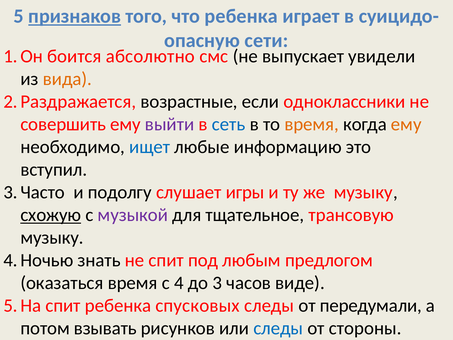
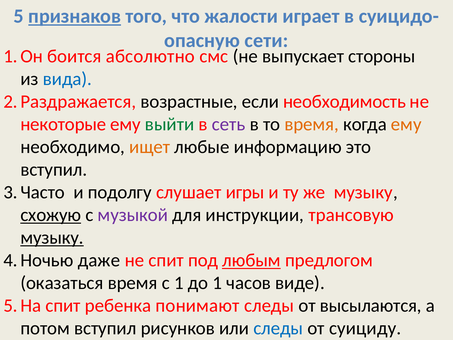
что ребенка: ребенка -> жалости
увидели: увидели -> стороны
вида colour: orange -> blue
одноклассники: одноклассники -> необходимость
совершить: совершить -> некоторые
выйти colour: purple -> green
сеть colour: blue -> purple
ищет colour: blue -> orange
тщательное: тщательное -> инструкции
музыку at (52, 238) underline: none -> present
знать: знать -> даже
любым underline: none -> present
с 4: 4 -> 1
до 3: 3 -> 1
спусковых: спусковых -> понимают
передумали: передумали -> высылаются
потом взывать: взывать -> вступил
стороны: стороны -> суициду
